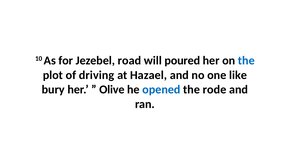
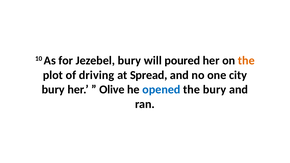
Jezebel road: road -> bury
the at (246, 61) colour: blue -> orange
Hazael: Hazael -> Spread
like: like -> city
the rode: rode -> bury
